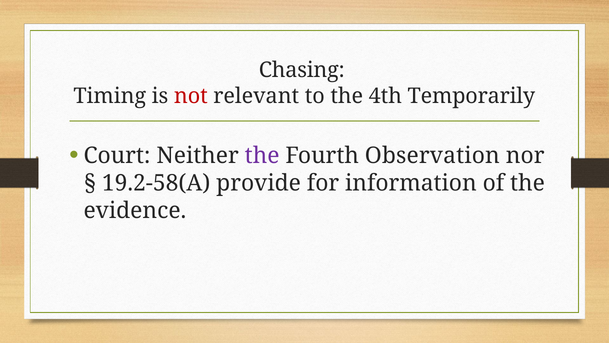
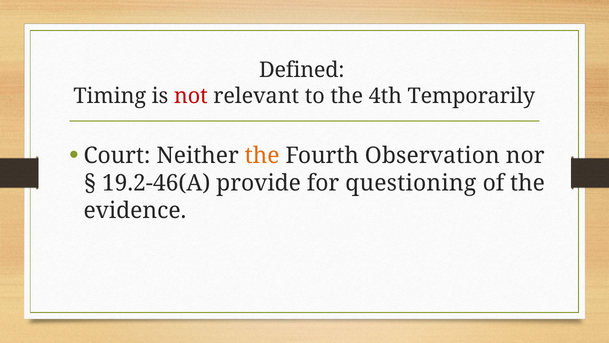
Chasing: Chasing -> Defined
the at (262, 155) colour: purple -> orange
19.2-58(A: 19.2-58(A -> 19.2-46(A
information: information -> questioning
